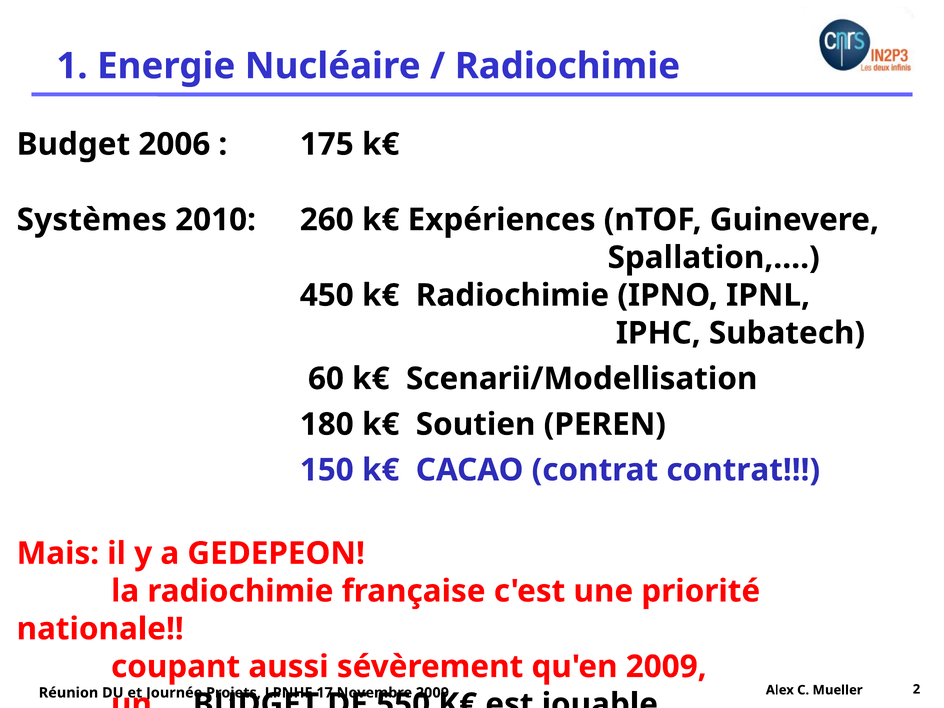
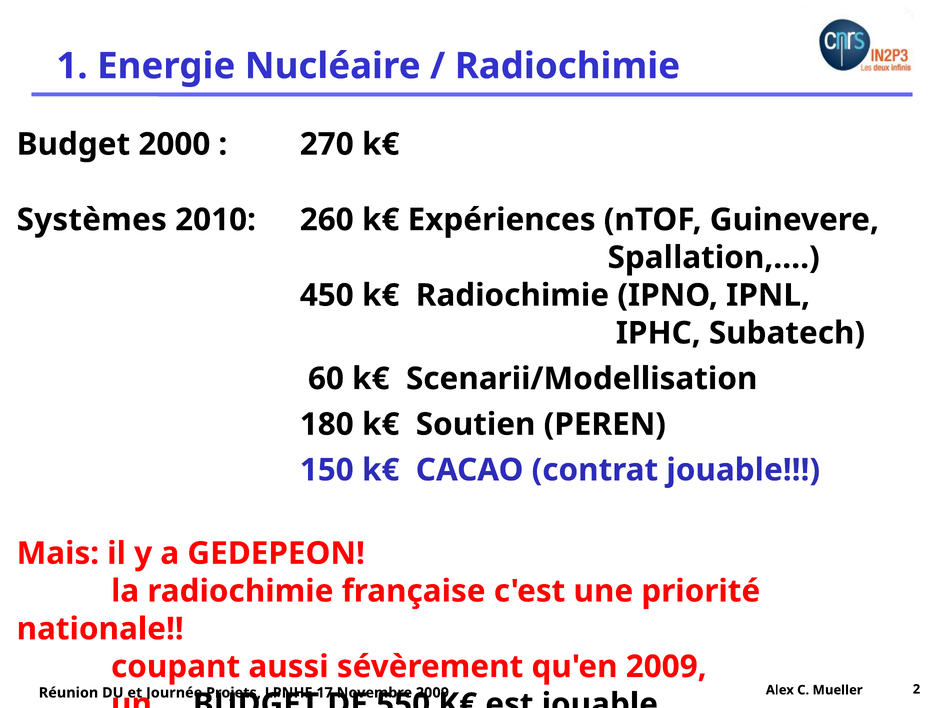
2006: 2006 -> 2000
175: 175 -> 270
contrat contrat: contrat -> jouable
